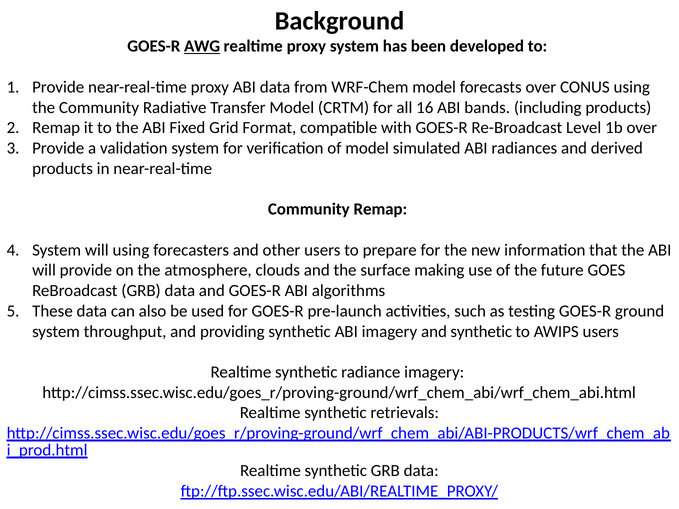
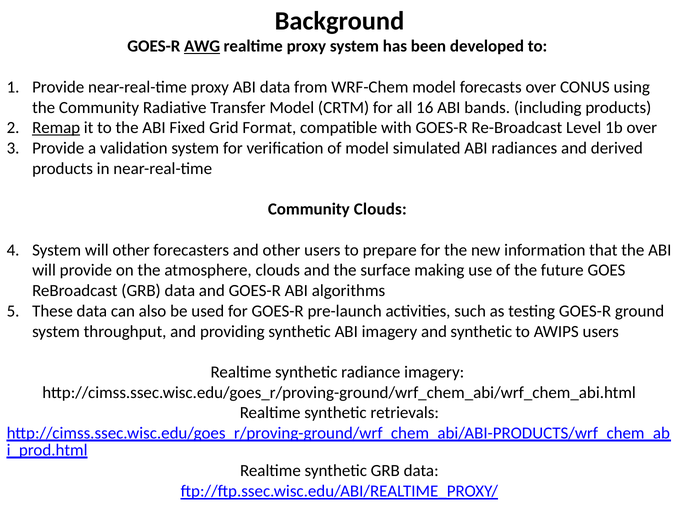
Remap at (56, 128) underline: none -> present
Community Remap: Remap -> Clouds
will using: using -> other
